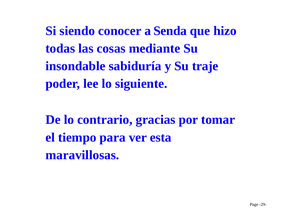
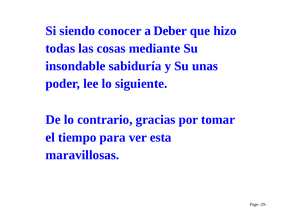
Senda: Senda -> Deber
traje: traje -> unas
